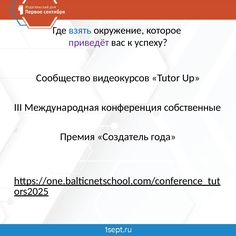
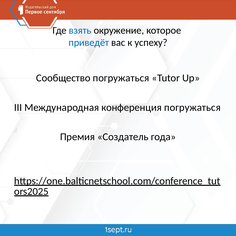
приведёт colour: purple -> blue
Сообщество видеокурсов: видеокурсов -> погружаться
конференция собственные: собственные -> погружаться
